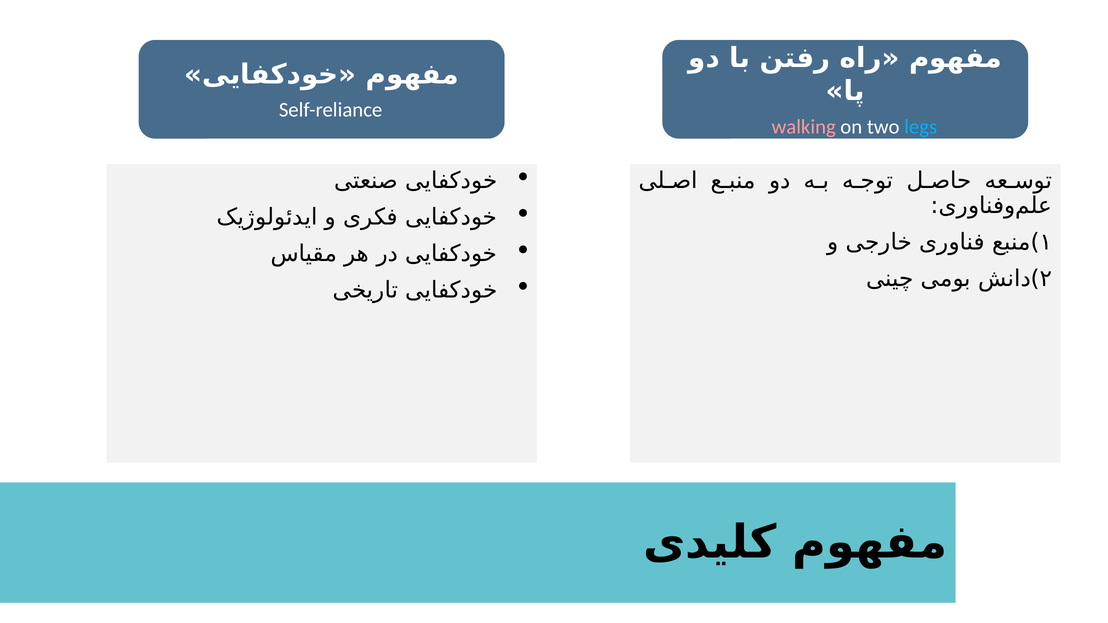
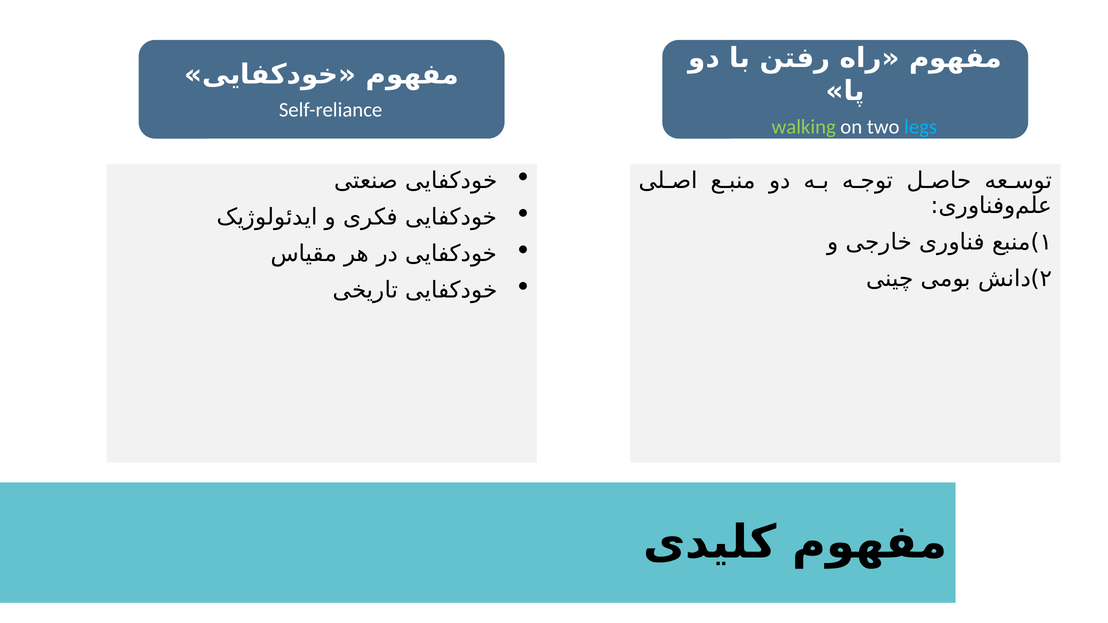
walking colour: pink -> light green
